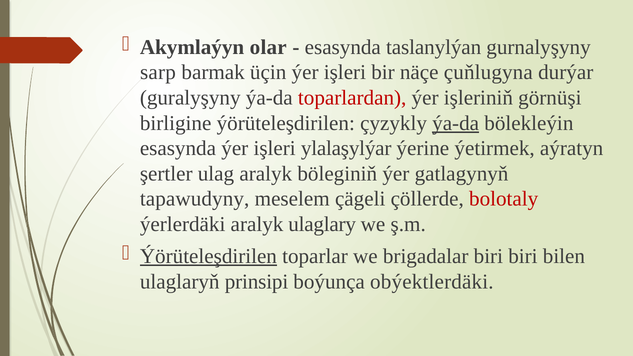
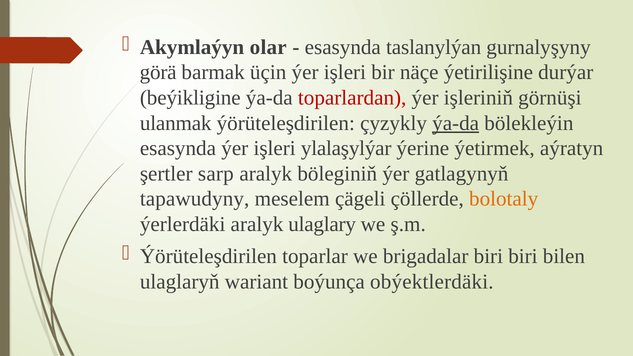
sarp: sarp -> görä
çuňlugyna: çuňlugyna -> ýetirilişine
guralyşyny: guralyşyny -> beýikligine
birligine: birligine -> ulanmak
ulag: ulag -> sarp
bolotaly colour: red -> orange
Ýörüteleşdirilen at (208, 256) underline: present -> none
prinsipi: prinsipi -> wariant
